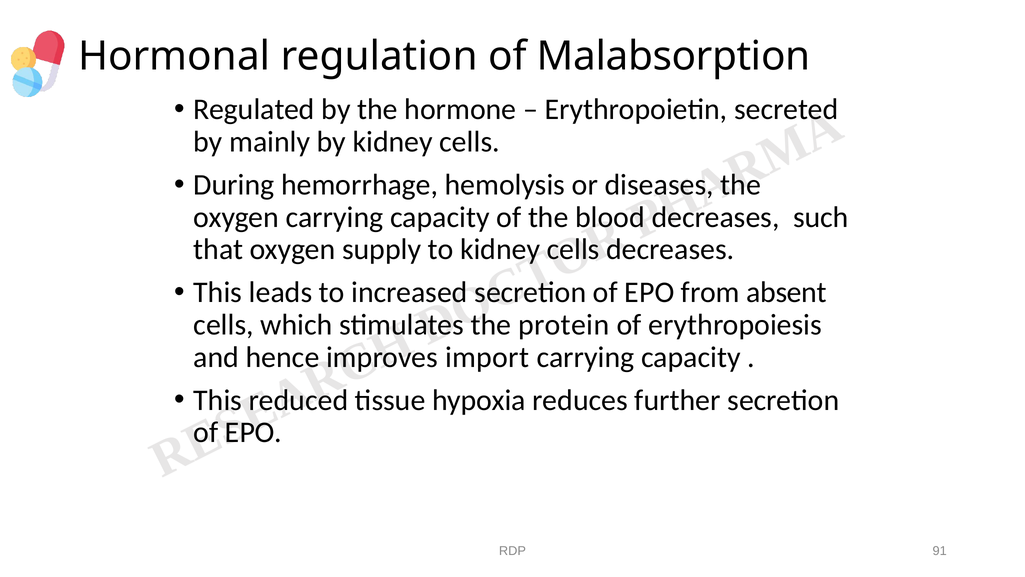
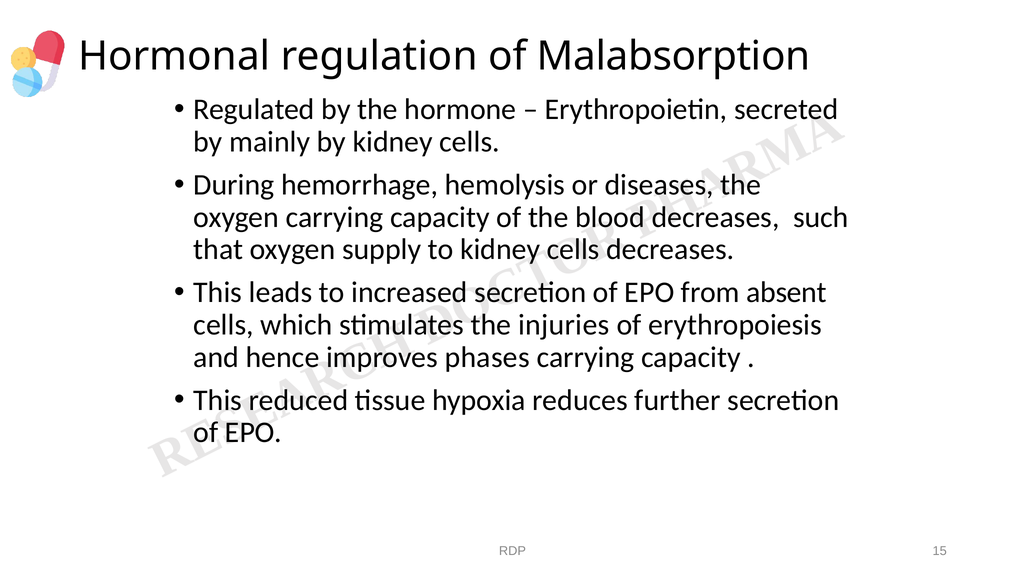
protein: protein -> injuries
import: import -> phases
91: 91 -> 15
